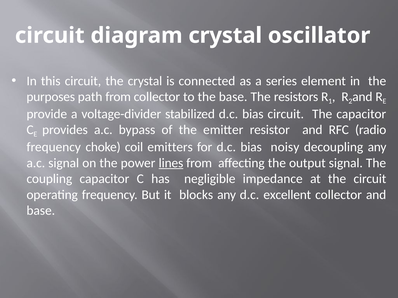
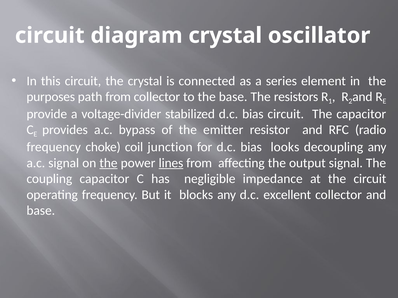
emitters: emitters -> junction
noisy: noisy -> looks
the at (108, 163) underline: none -> present
